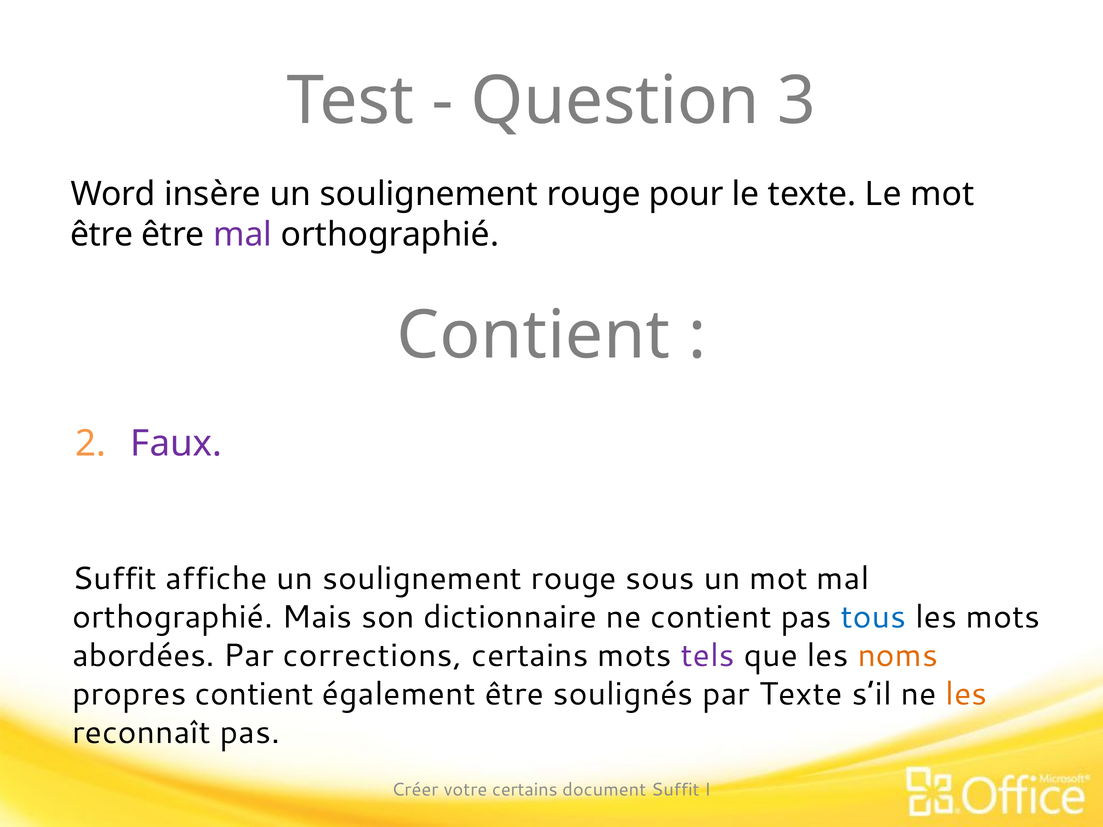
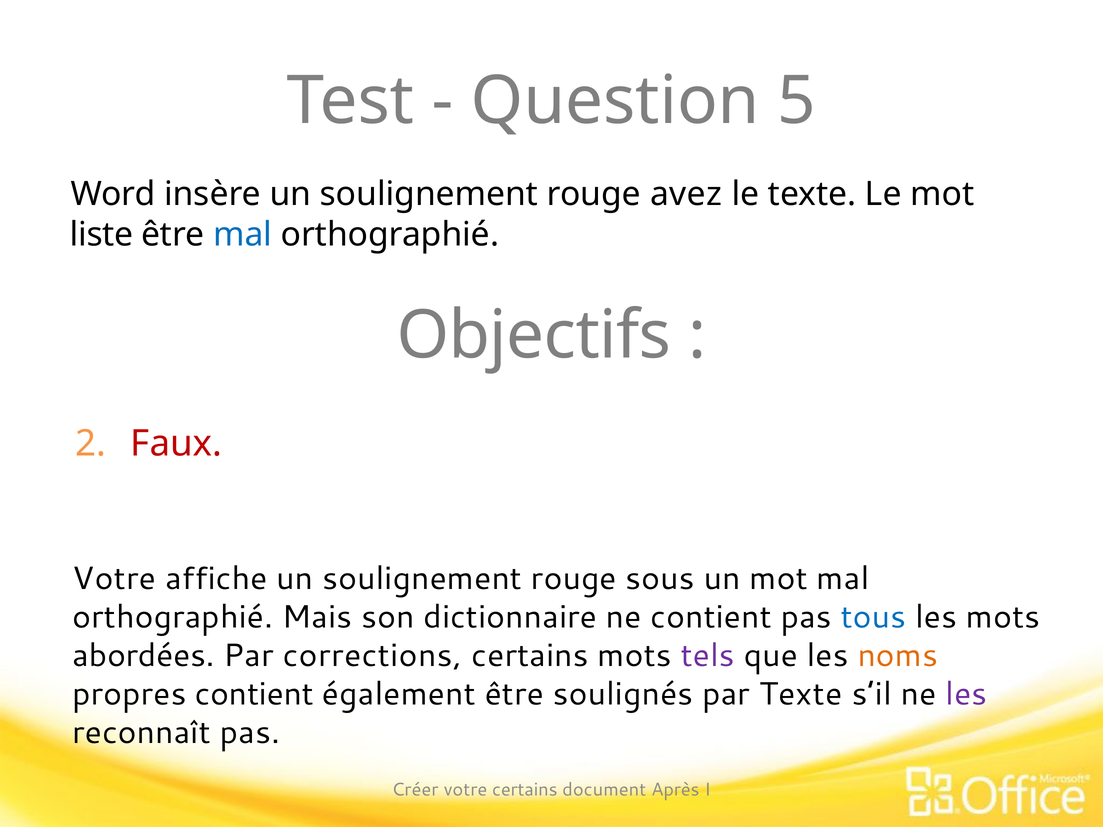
3: 3 -> 5
pour: pour -> avez
être at (102, 235): être -> liste
mal at (243, 235) colour: purple -> blue
Contient at (533, 336): Contient -> Objectifs
Faux colour: purple -> red
Suffit at (115, 579): Suffit -> Votre
les at (966, 694) colour: orange -> purple
document Suffit: Suffit -> Après
